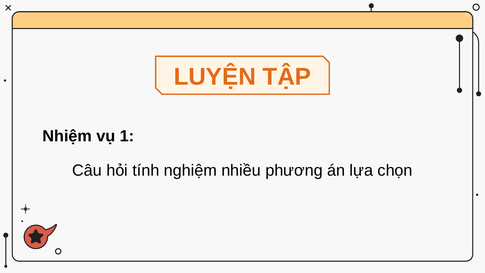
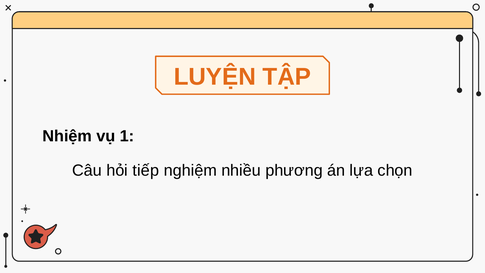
tính: tính -> tiếp
